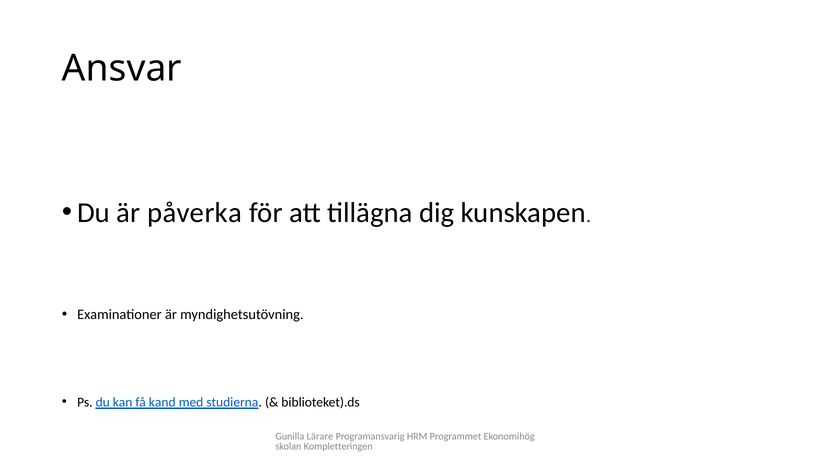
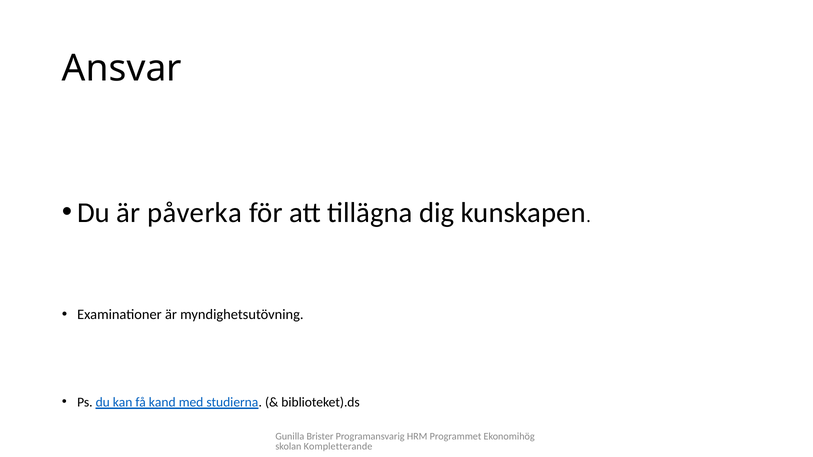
Lärare: Lärare -> Brister
Kompletteringen: Kompletteringen -> Kompletterande
